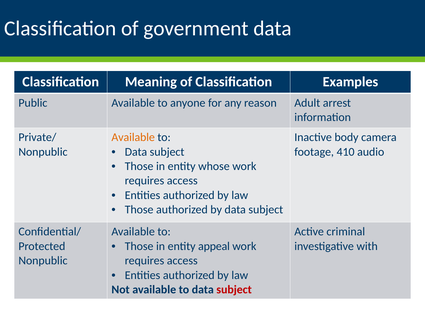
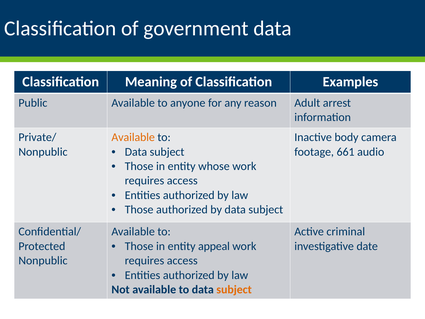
410: 410 -> 661
with: with -> date
subject at (234, 289) colour: red -> orange
